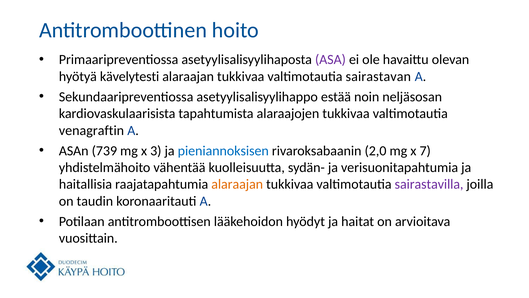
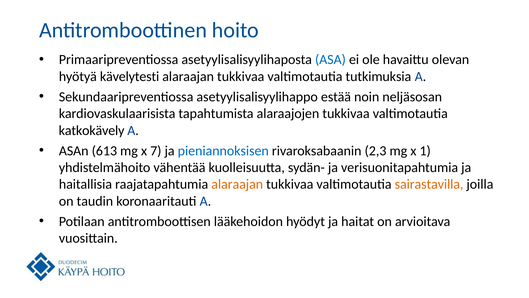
ASA colour: purple -> blue
sairastavan: sairastavan -> tutkimuksia
venagraftin: venagraftin -> katkokävely
739: 739 -> 613
3: 3 -> 7
2,0: 2,0 -> 2,3
7: 7 -> 1
sairastavilla colour: purple -> orange
